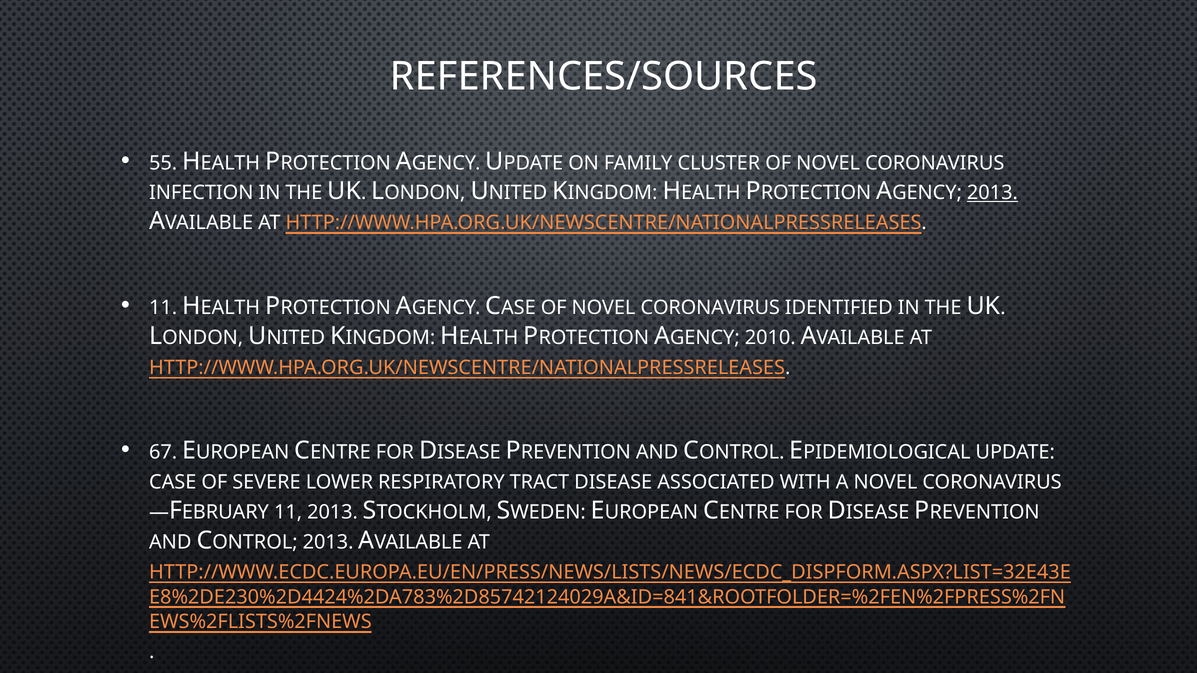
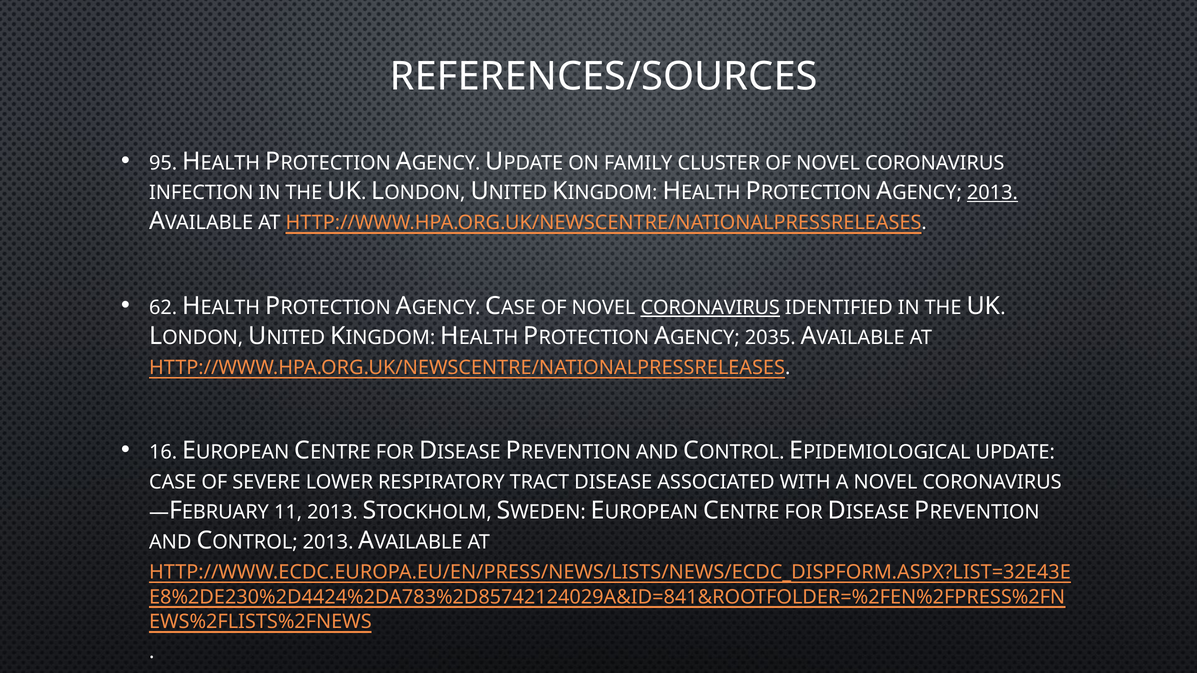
55: 55 -> 95
11 at (163, 308): 11 -> 62
CORONAVIRUS at (710, 308) underline: none -> present
2010: 2010 -> 2035
67: 67 -> 16
